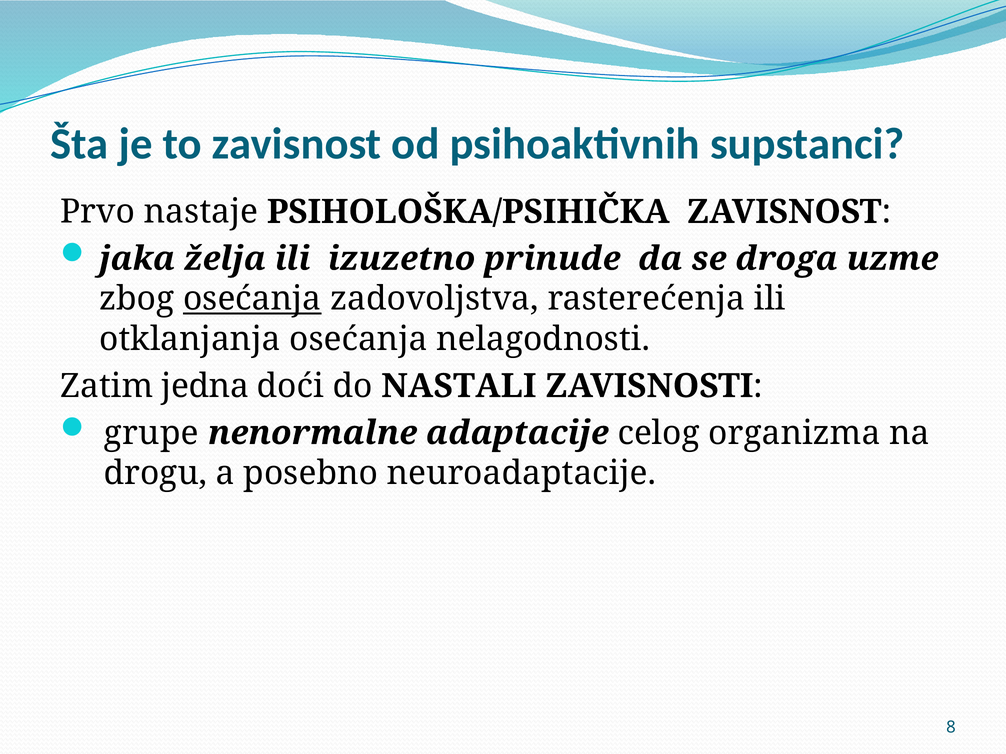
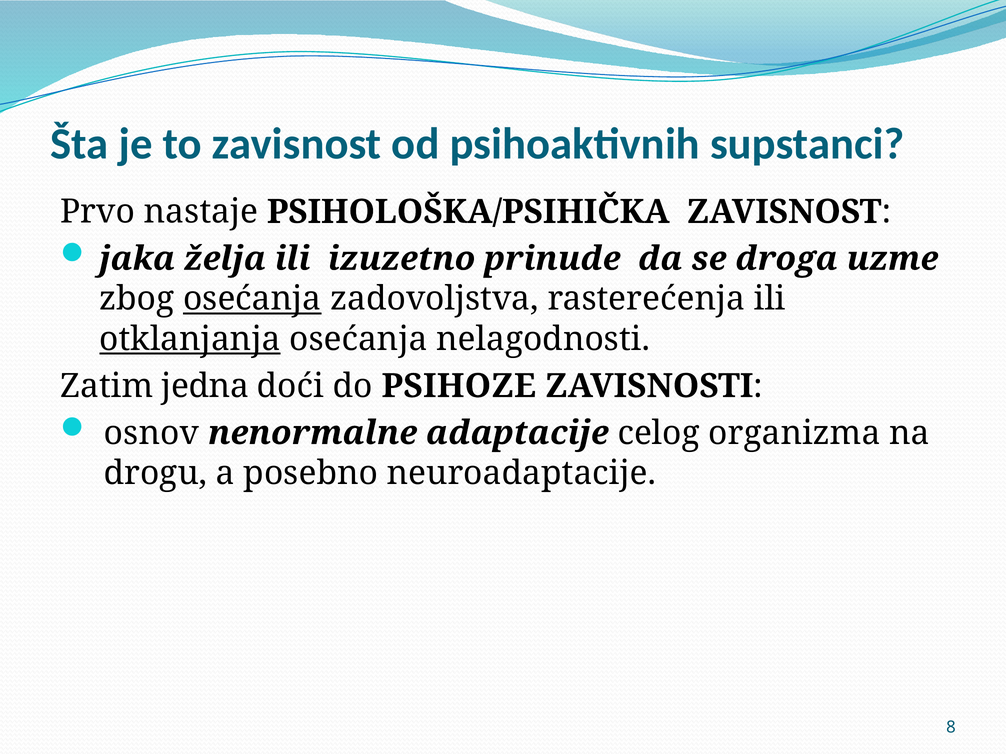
otklanjanja underline: none -> present
NASTALI: NASTALI -> PSIHOZE
grupe: grupe -> osnov
